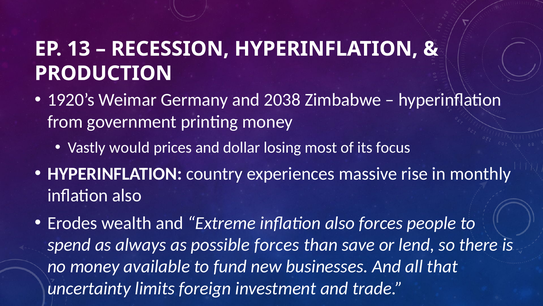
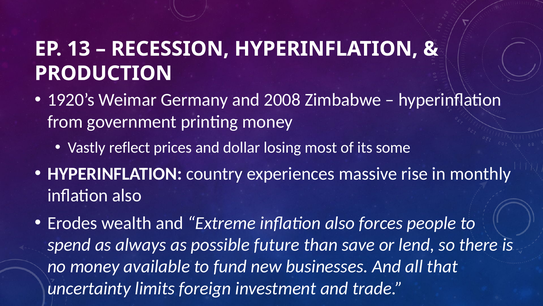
2038: 2038 -> 2008
would: would -> reflect
focus: focus -> some
possible forces: forces -> future
